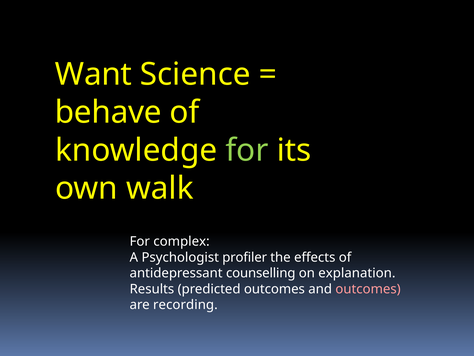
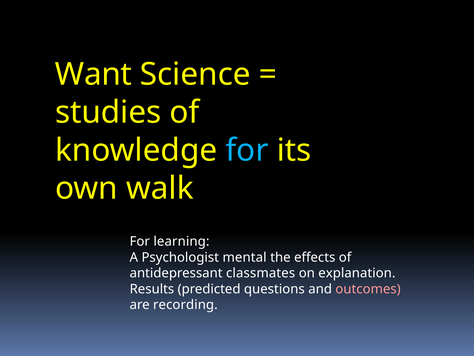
behave: behave -> studies
for at (247, 150) colour: light green -> light blue
complex: complex -> learning
profiler: profiler -> mental
counselling: counselling -> classmates
predicted outcomes: outcomes -> questions
